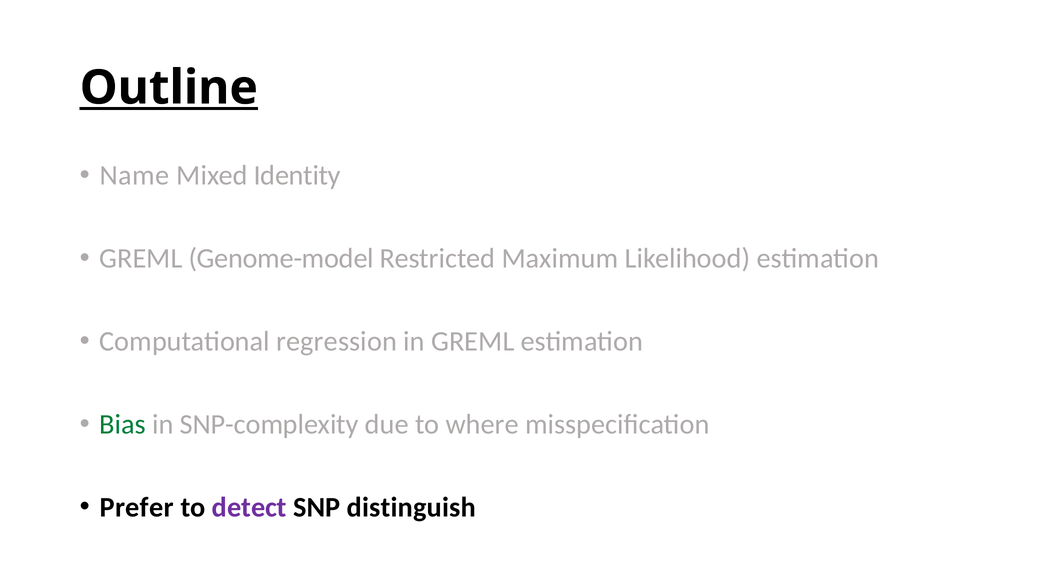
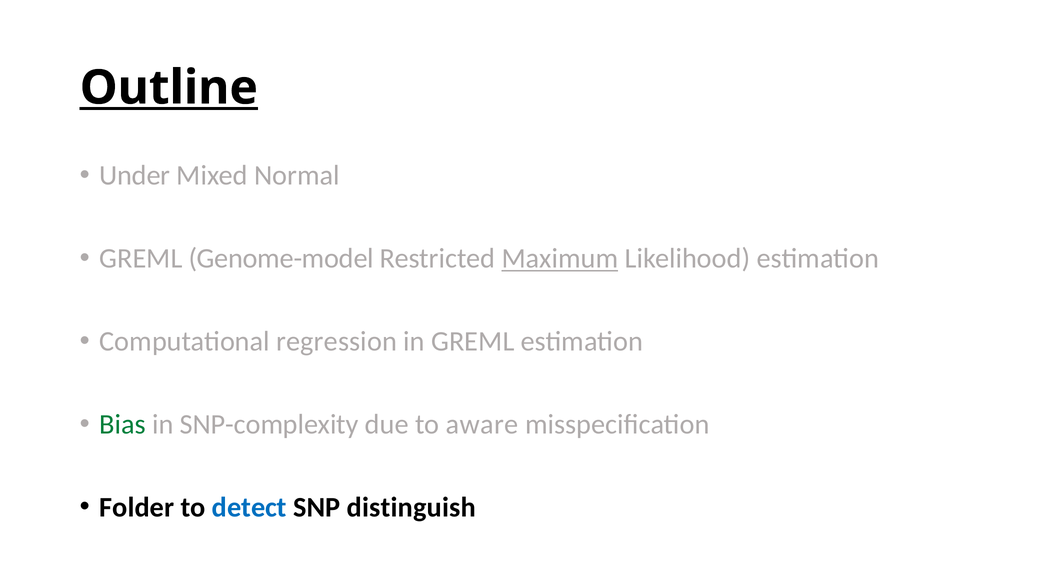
Name: Name -> Under
Identity: Identity -> Normal
Maximum underline: none -> present
where: where -> aware
Prefer: Prefer -> Folder
detect colour: purple -> blue
